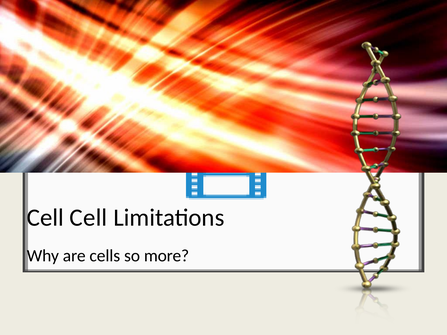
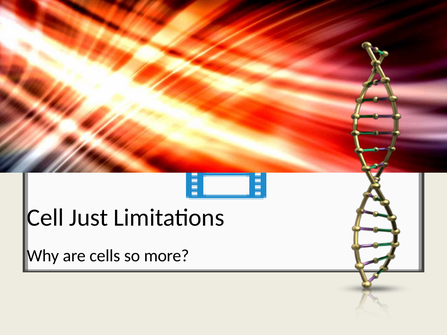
Cell Cell: Cell -> Just
